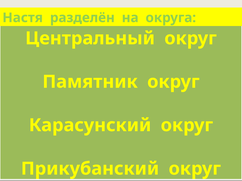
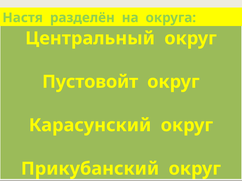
Памятник: Памятник -> Пустовойт
